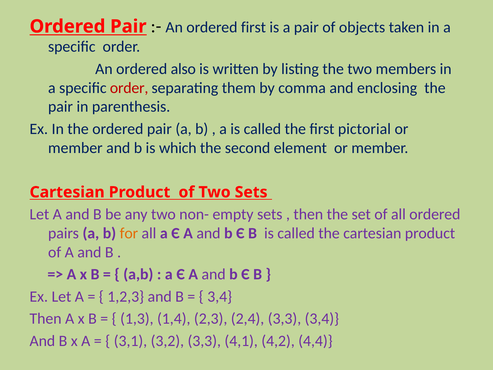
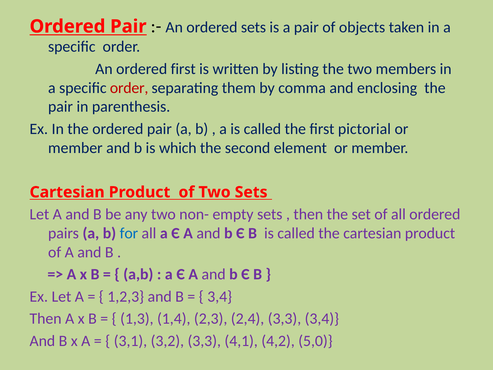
ordered first: first -> sets
ordered also: also -> first
for colour: orange -> blue
4,4: 4,4 -> 5,0
